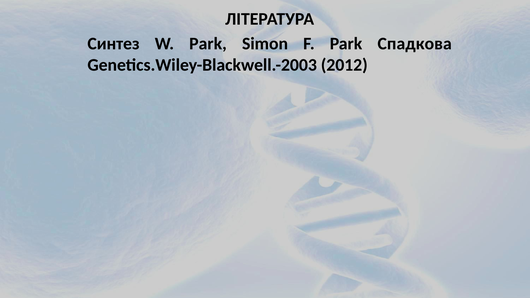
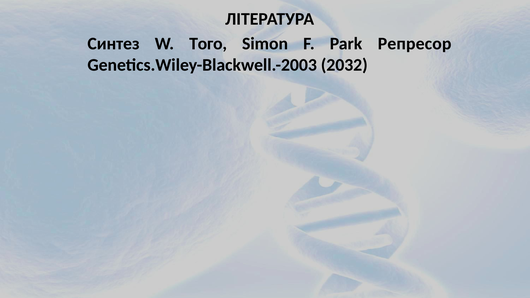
W Park: Park -> Того
Спадкова: Спадкова -> Репресор
2012: 2012 -> 2032
